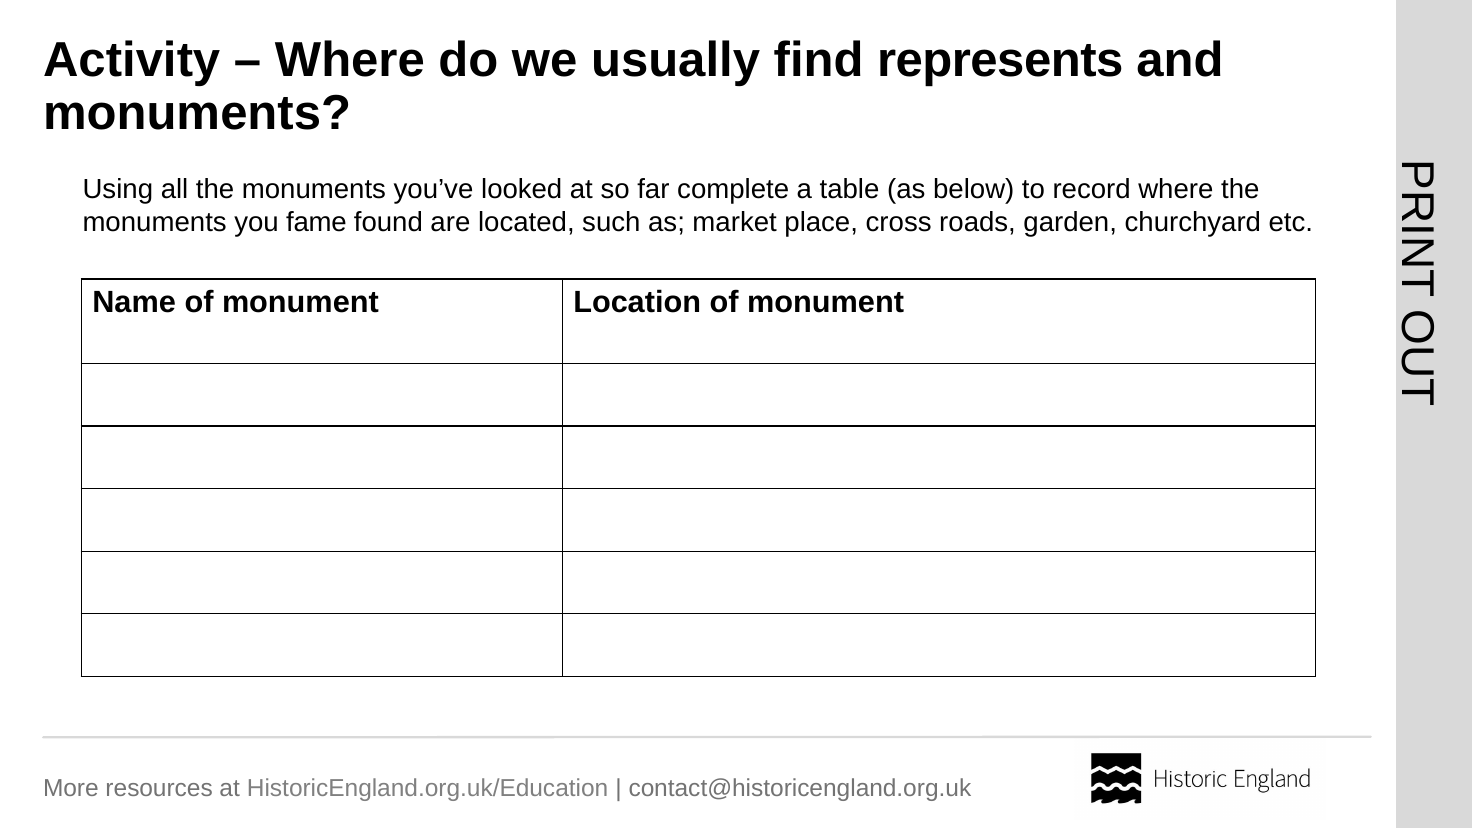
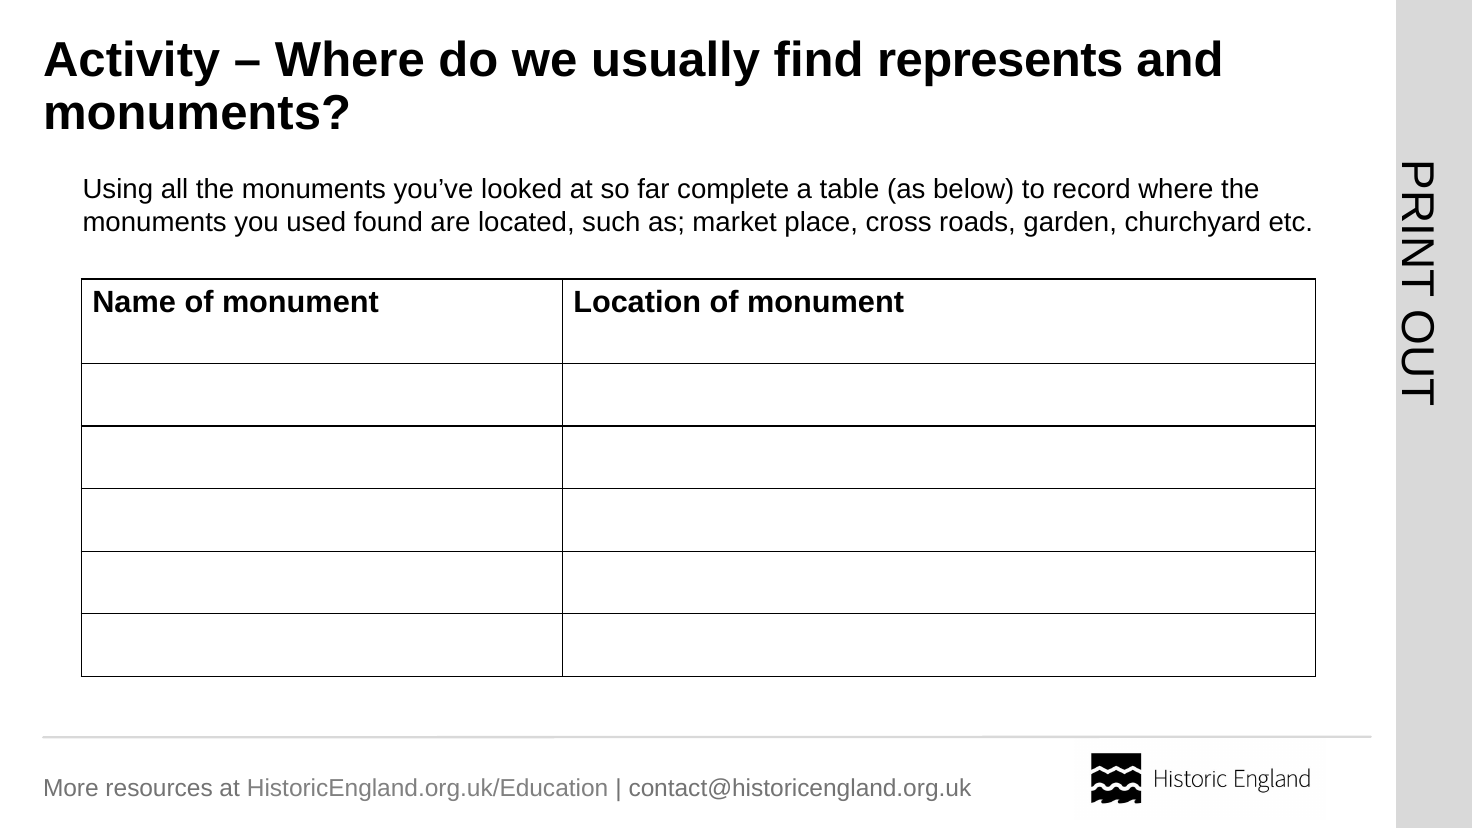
fame: fame -> used
